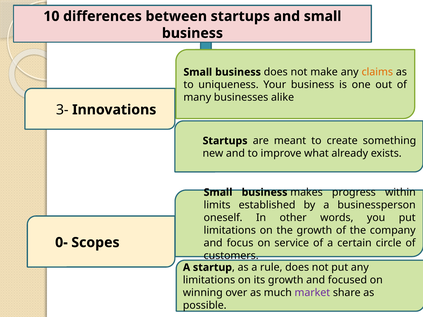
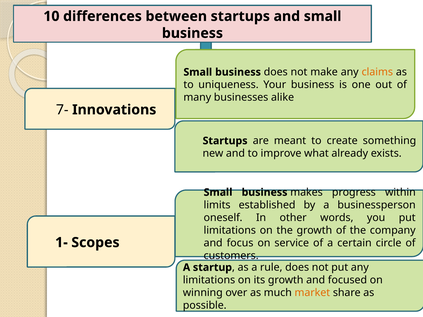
3-: 3- -> 7-
0-: 0- -> 1-
market colour: purple -> orange
